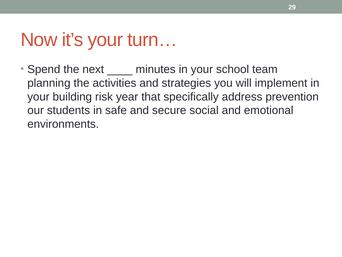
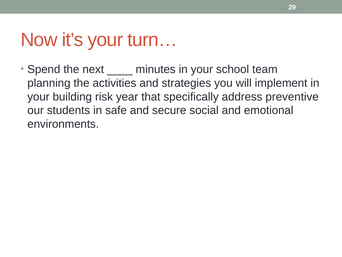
prevention: prevention -> preventive
